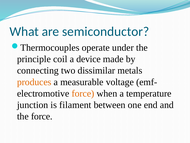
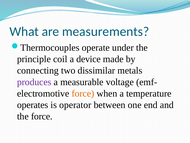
semiconductor: semiconductor -> measurements
produces colour: orange -> purple
junction: junction -> operates
filament: filament -> operator
